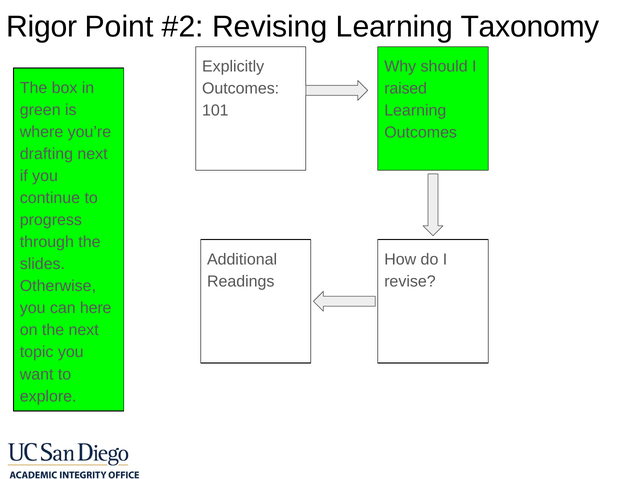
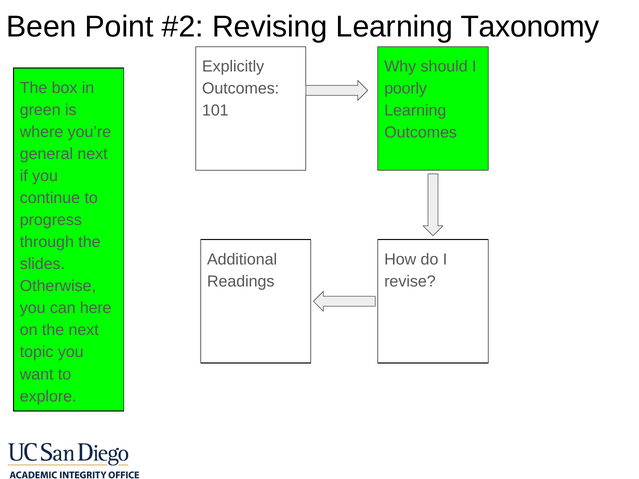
Rigor: Rigor -> Been
raised: raised -> poorly
drafting: drafting -> general
